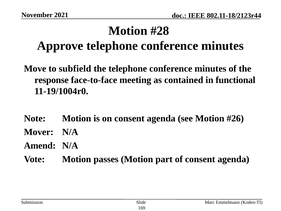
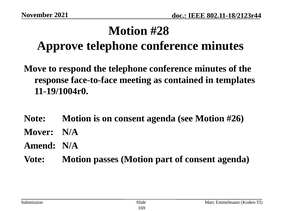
subfield: subfield -> respond
functional: functional -> templates
